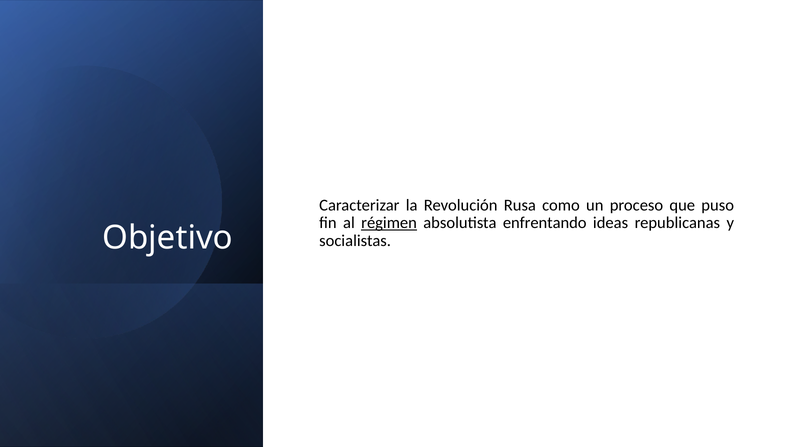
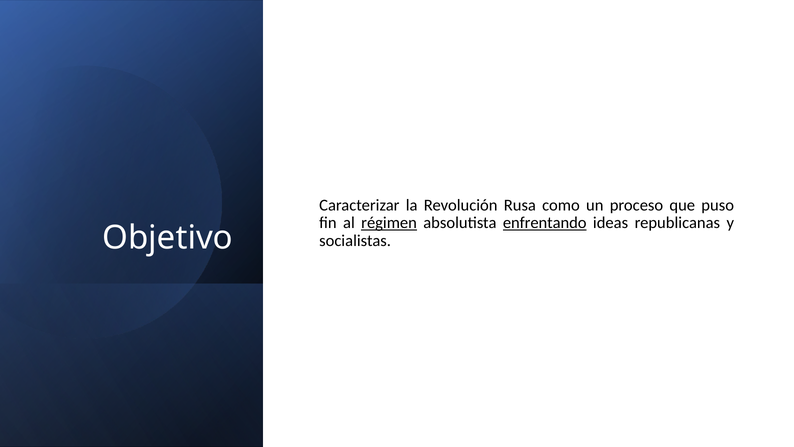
enfrentando underline: none -> present
